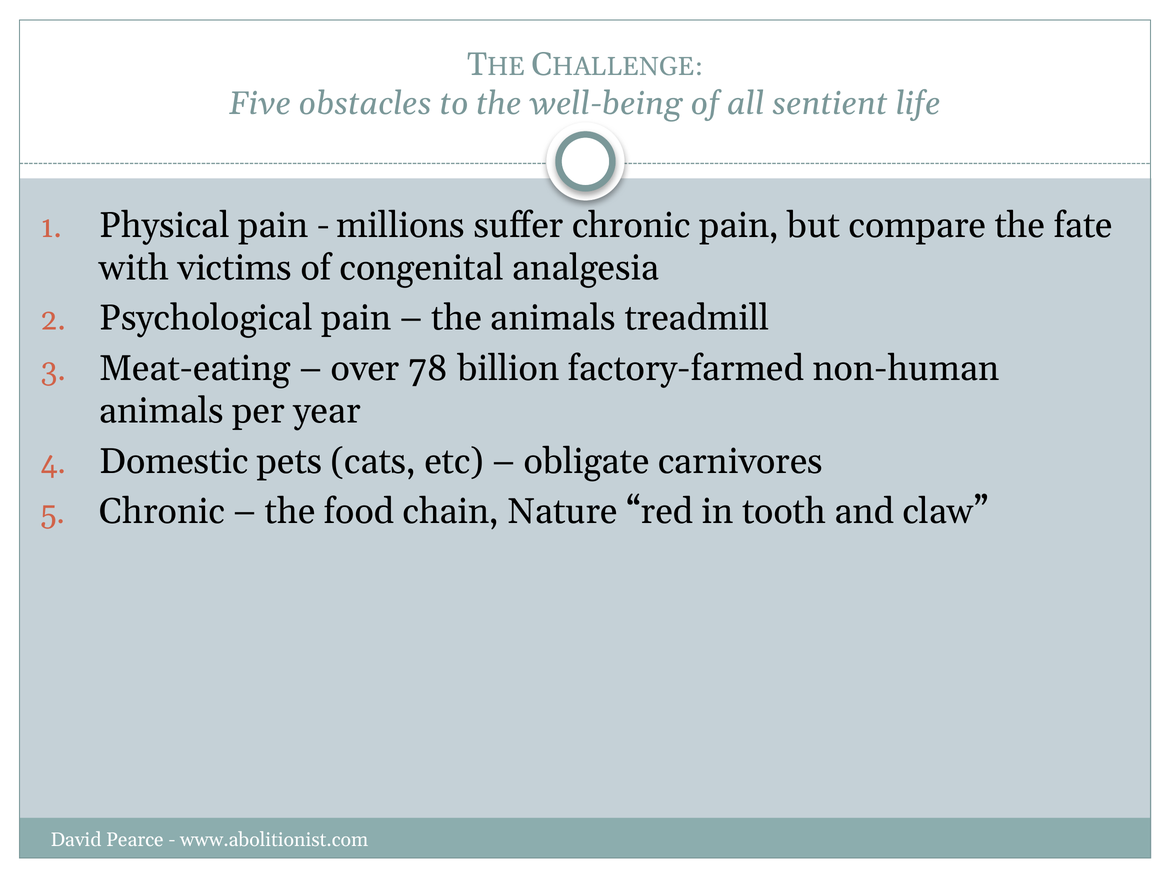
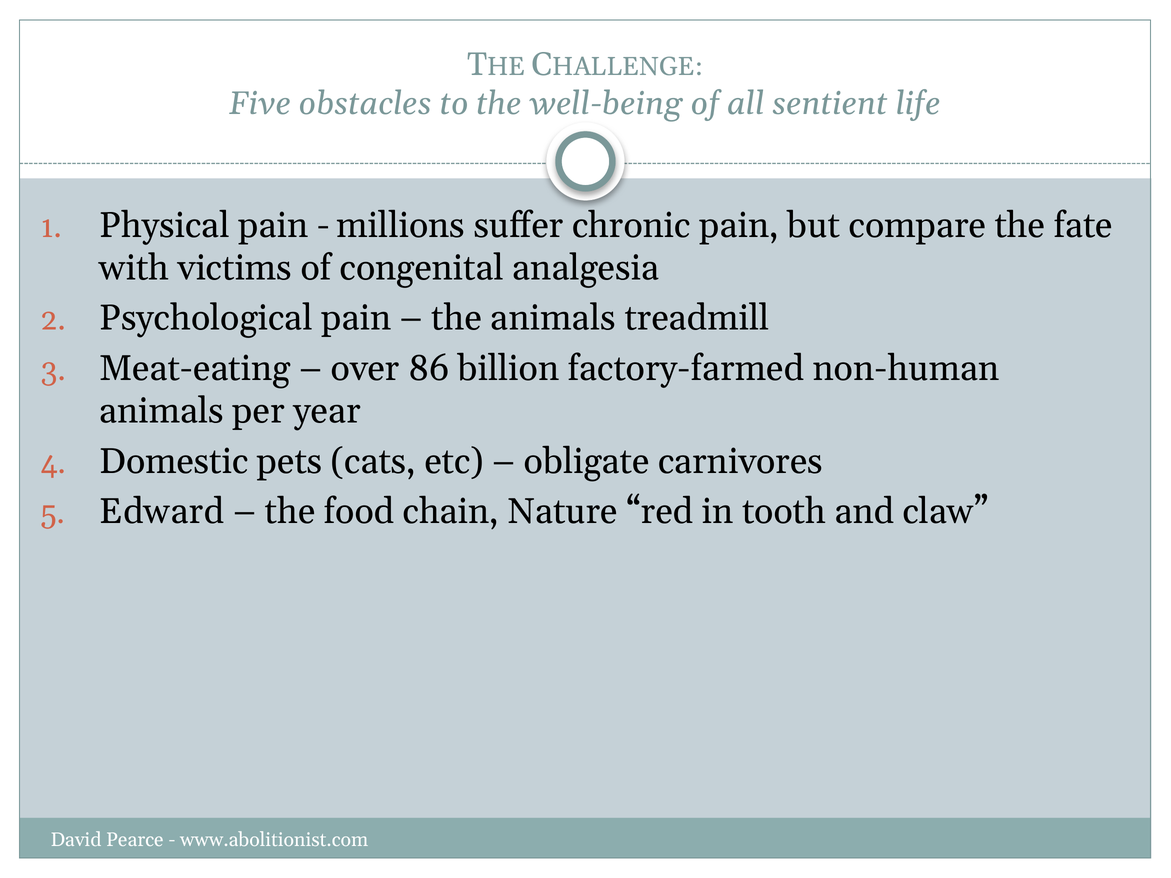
78: 78 -> 86
Chronic at (162, 511): Chronic -> Edward
